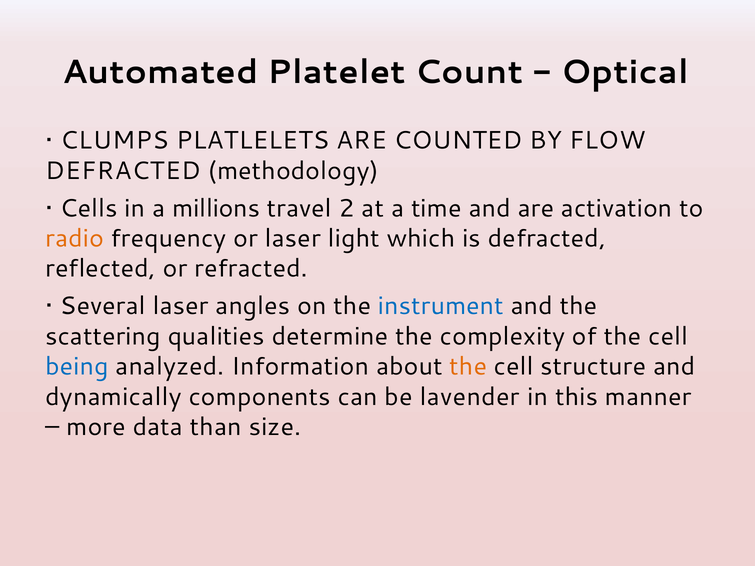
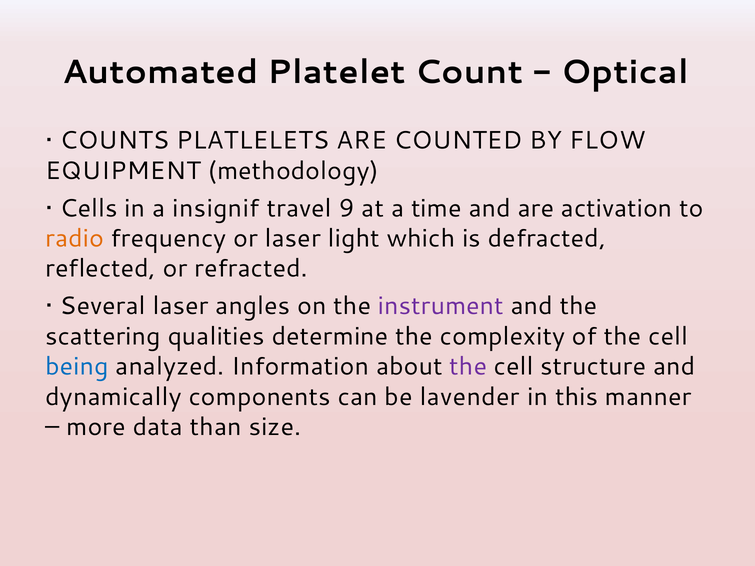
CLUMPS: CLUMPS -> COUNTS
DEFRACTED at (123, 171): DEFRACTED -> EQUIPMENT
millions: millions -> insignif
2: 2 -> 9
instrument colour: blue -> purple
the at (468, 367) colour: orange -> purple
